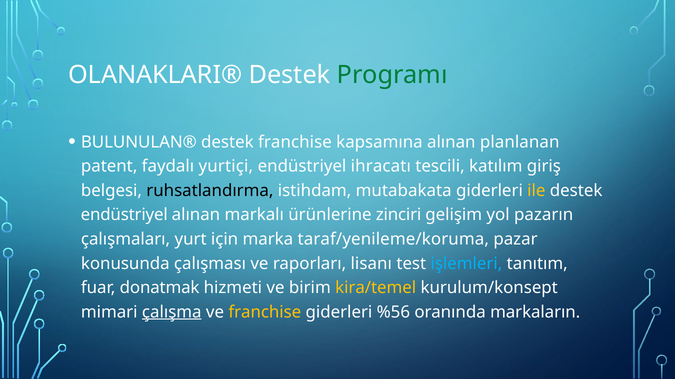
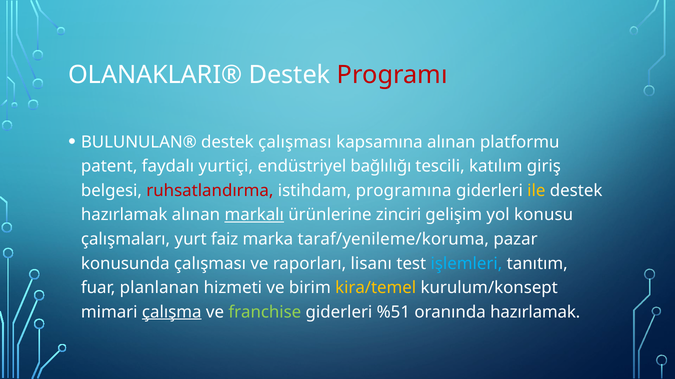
Programı colour: green -> red
destek franchise: franchise -> çalışması
planlanan: planlanan -> platformu
ihracatı: ihracatı -> bağlılığı
ruhsatlandırma colour: black -> red
mutabakata: mutabakata -> programına
endüstriyel at (124, 215): endüstriyel -> hazırlamak
markalı underline: none -> present
pazarın: pazarın -> konusu
için: için -> faiz
donatmak: donatmak -> planlanan
franchise at (265, 313) colour: yellow -> light green
%56: %56 -> %51
oranında markaların: markaların -> hazırlamak
